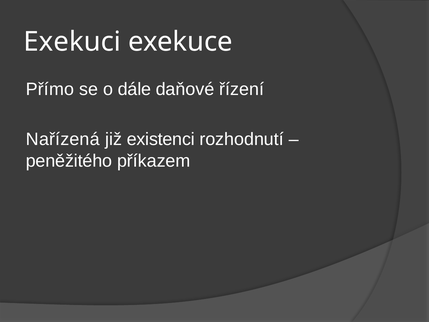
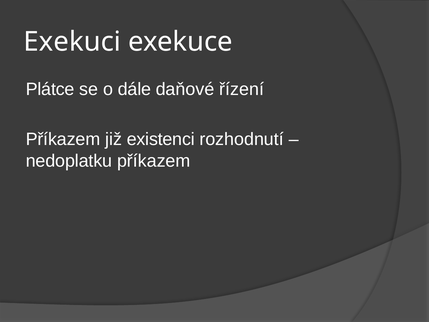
Přímo: Přímo -> Plátce
Nařízená at (63, 139): Nařízená -> Příkazem
peněžitého: peněžitého -> nedoplatku
